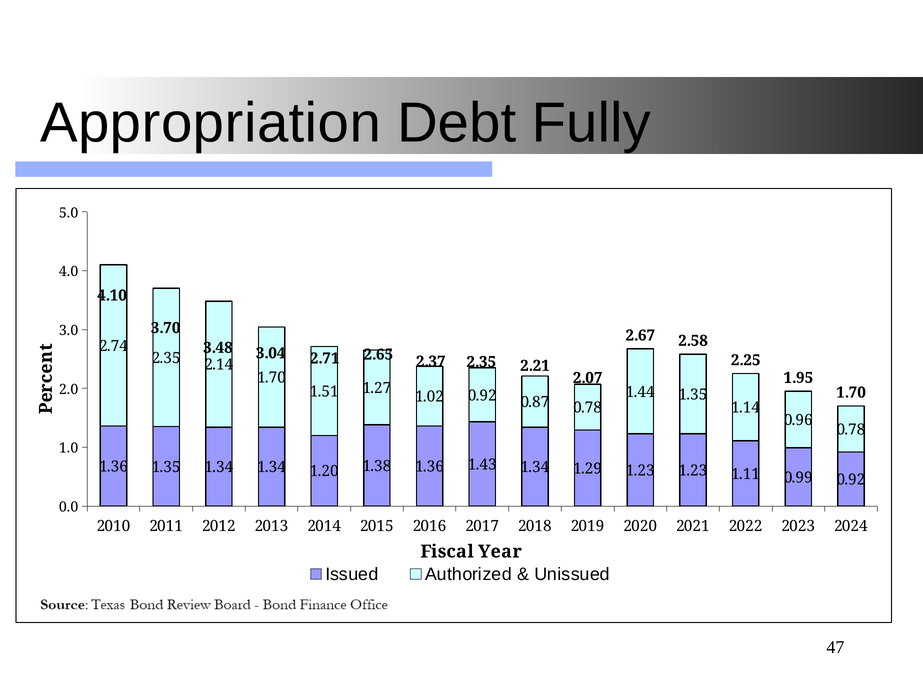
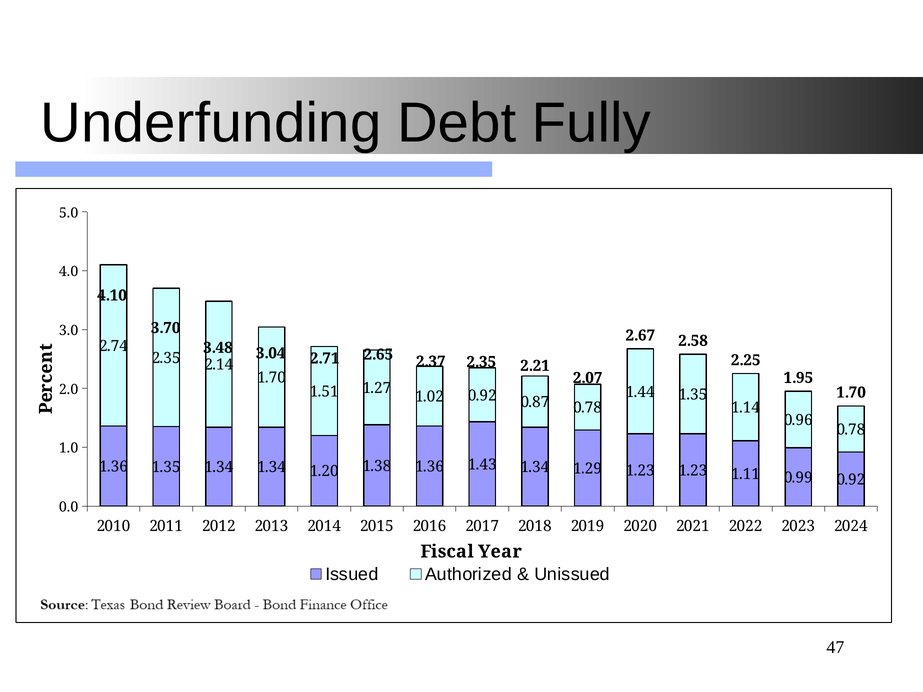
Appropriation: Appropriation -> Underfunding
